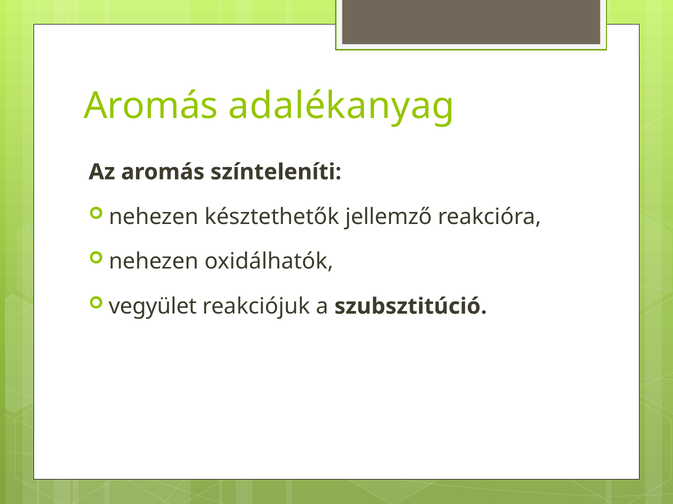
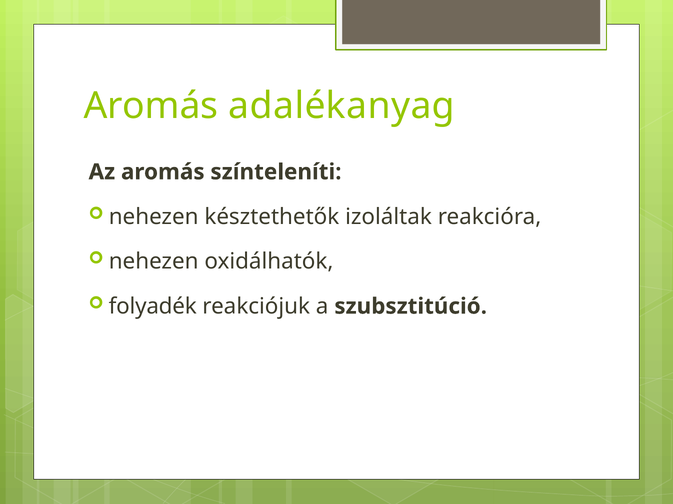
jellemző: jellemző -> izoláltak
vegyület: vegyület -> folyadék
